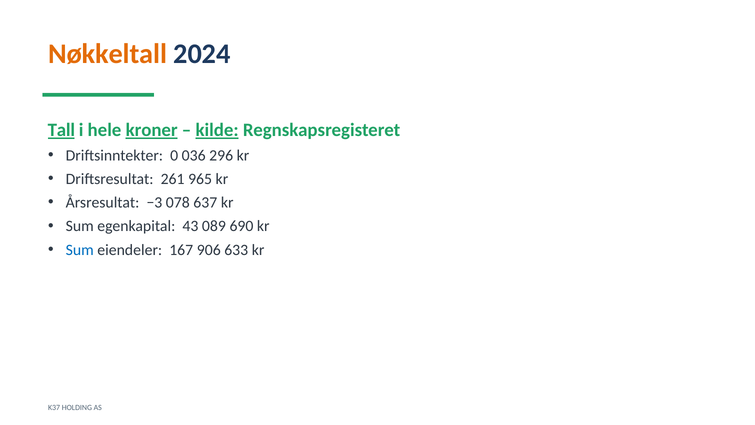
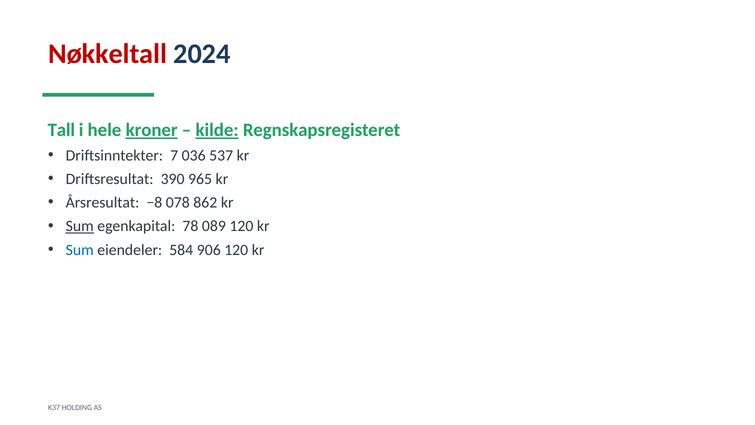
Nøkkeltall colour: orange -> red
Tall underline: present -> none
0: 0 -> 7
296: 296 -> 537
261: 261 -> 390
−3: −3 -> −8
637: 637 -> 862
Sum at (80, 226) underline: none -> present
43: 43 -> 78
089 690: 690 -> 120
167: 167 -> 584
906 633: 633 -> 120
